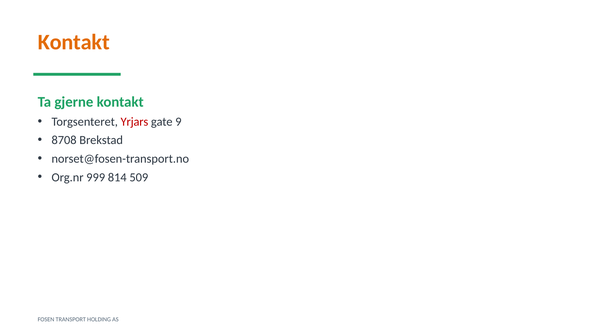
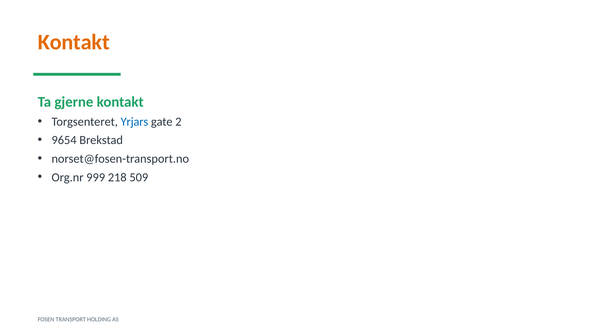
Yrjars colour: red -> blue
9: 9 -> 2
8708: 8708 -> 9654
814: 814 -> 218
